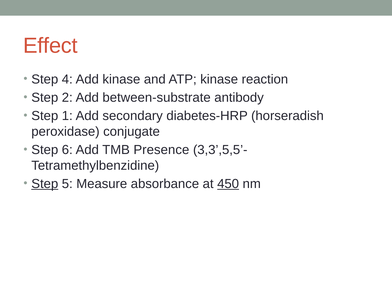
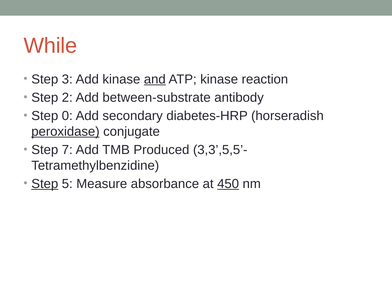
Effect: Effect -> While
4: 4 -> 3
and underline: none -> present
1: 1 -> 0
peroxidase underline: none -> present
6: 6 -> 7
Presence: Presence -> Produced
